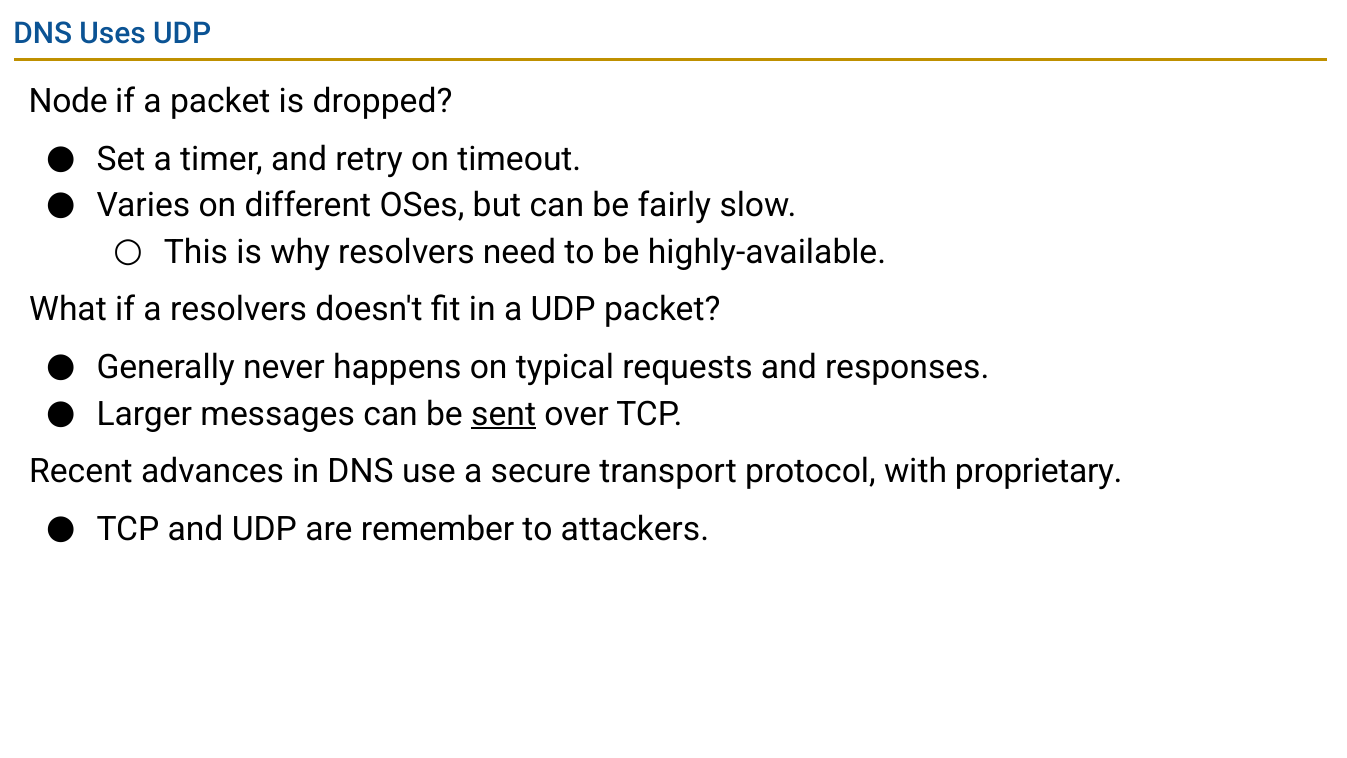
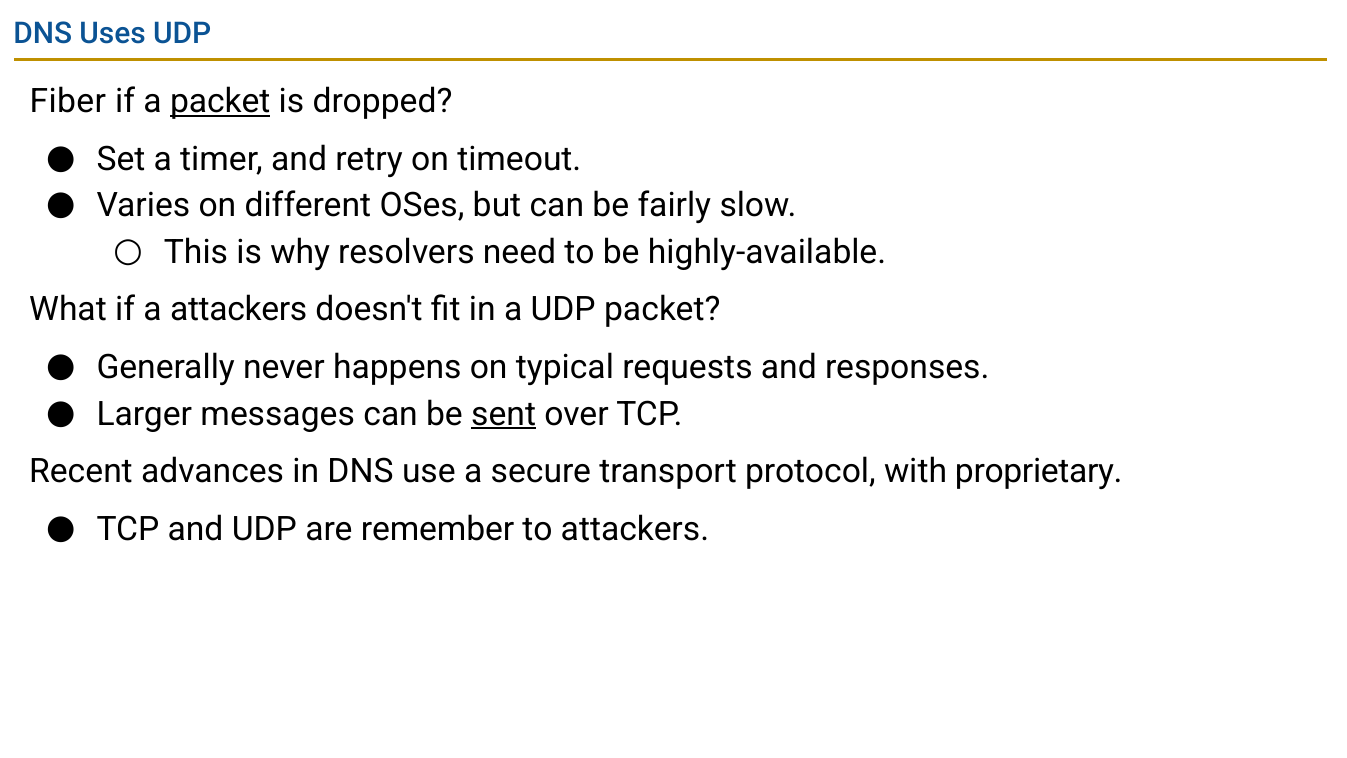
Node: Node -> Fiber
packet at (220, 101) underline: none -> present
a resolvers: resolvers -> attackers
